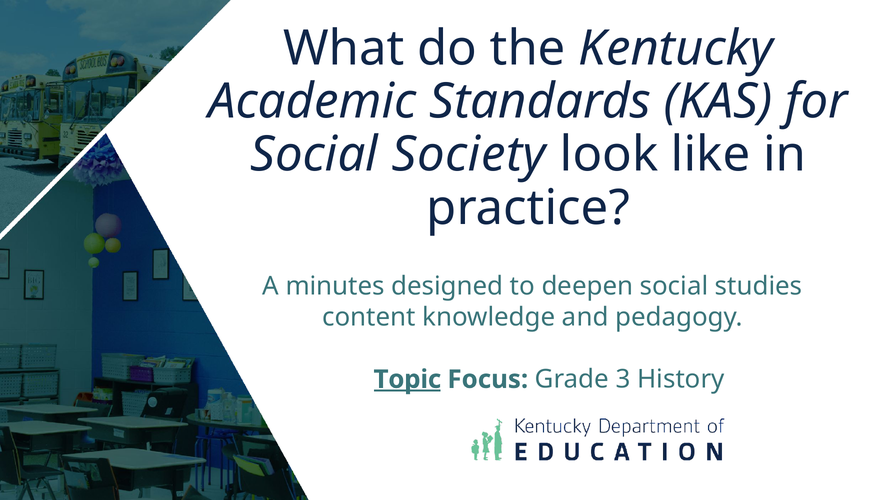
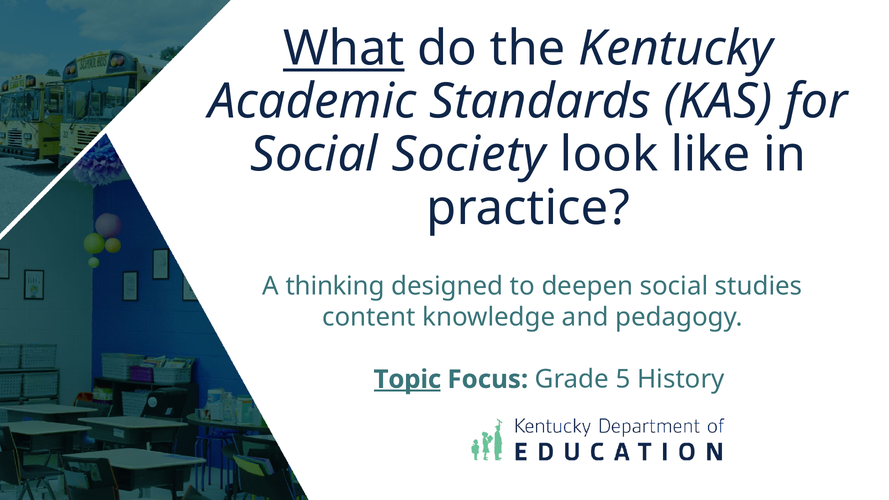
What underline: none -> present
minutes: minutes -> thinking
3: 3 -> 5
